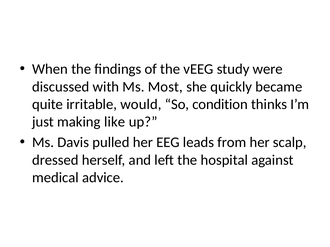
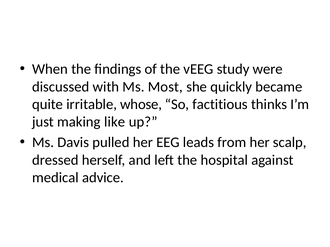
would: would -> whose
condition: condition -> factitious
